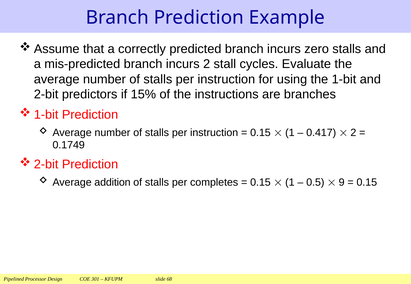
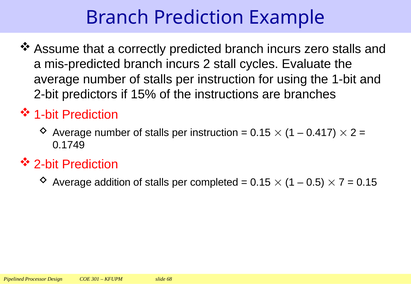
completes: completes -> completed
9: 9 -> 7
